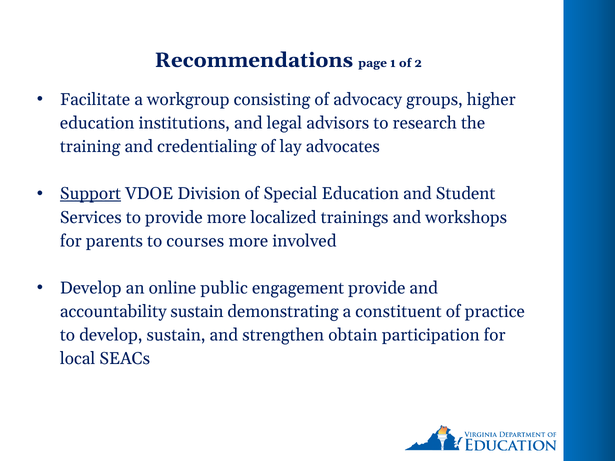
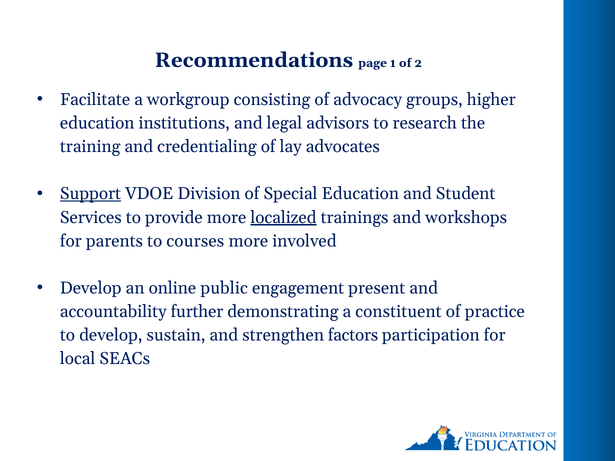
localized underline: none -> present
engagement provide: provide -> present
accountability sustain: sustain -> further
obtain: obtain -> factors
